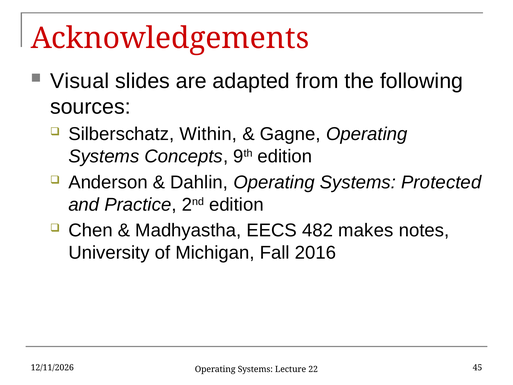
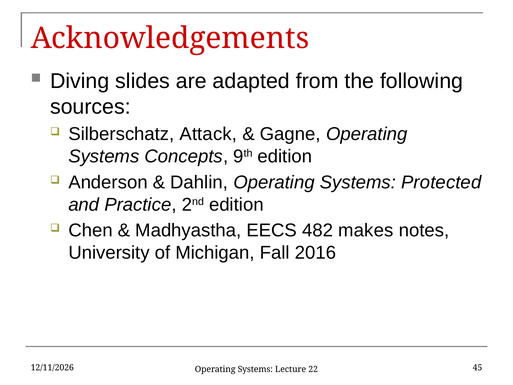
Visual: Visual -> Diving
Within: Within -> Attack
